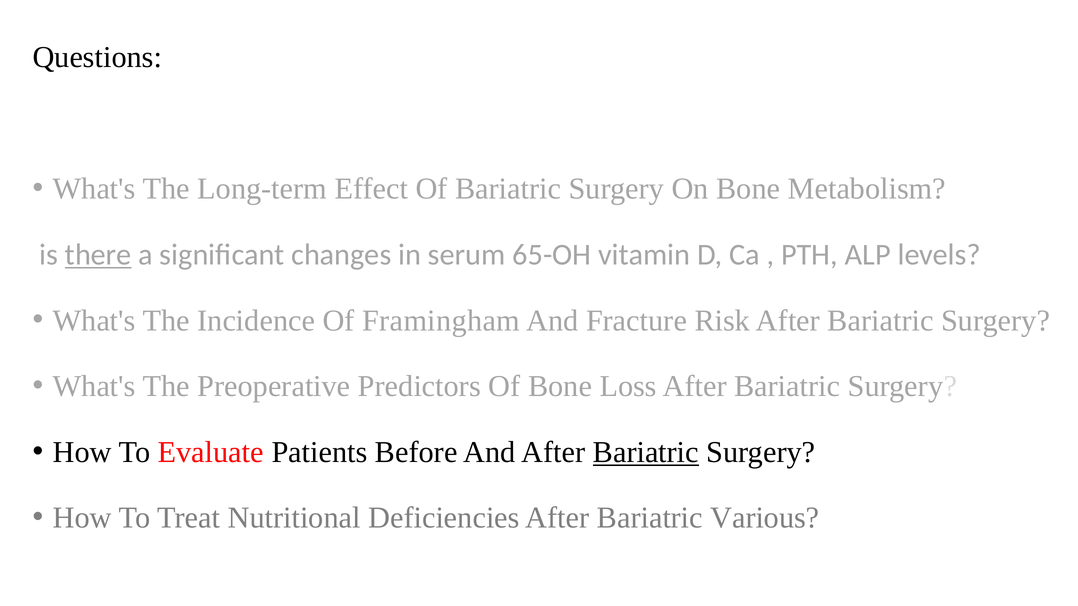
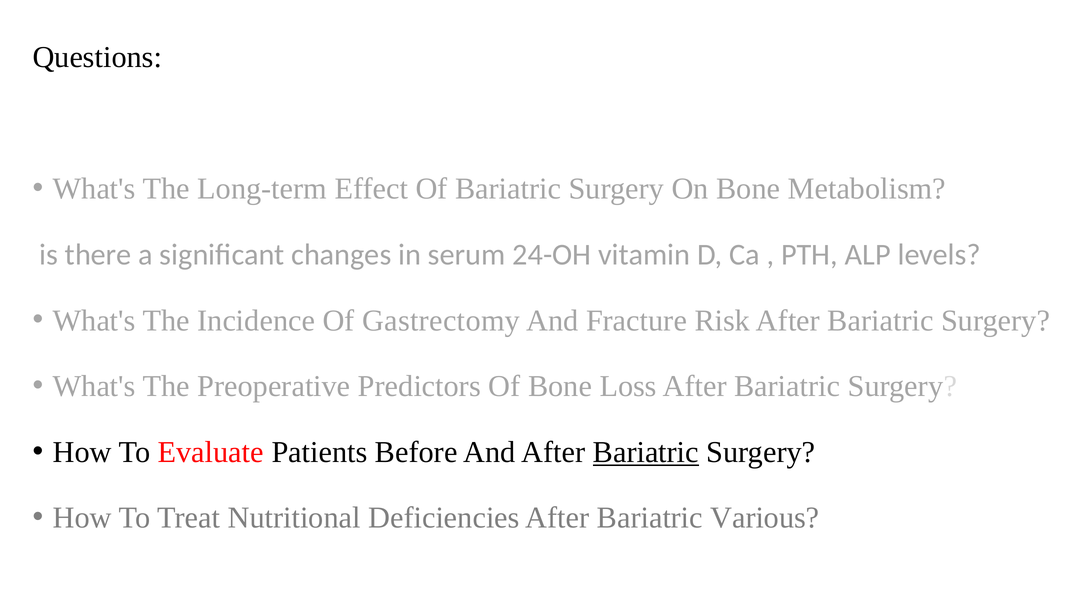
there underline: present -> none
65-OH: 65-OH -> 24-OH
Framingham: Framingham -> Gastrectomy
